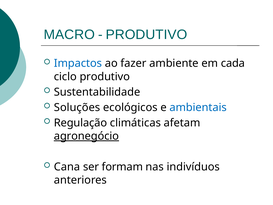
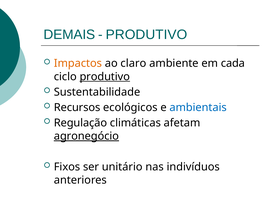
MACRO: MACRO -> DEMAIS
Impactos colour: blue -> orange
fazer: fazer -> claro
produtivo at (105, 76) underline: none -> present
Soluções: Soluções -> Recursos
Cana: Cana -> Fixos
formam: formam -> unitário
